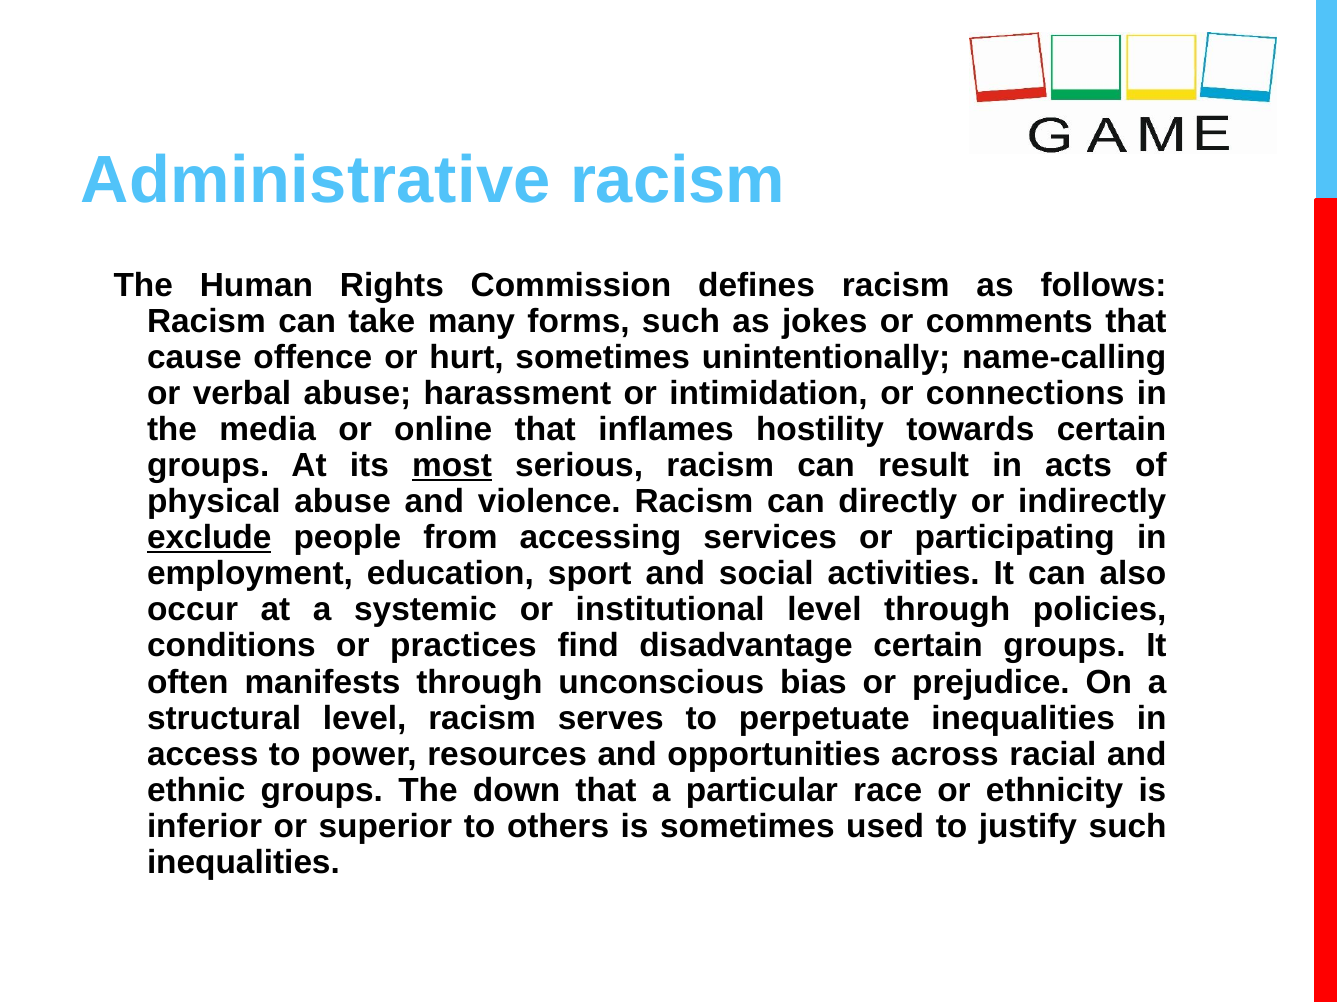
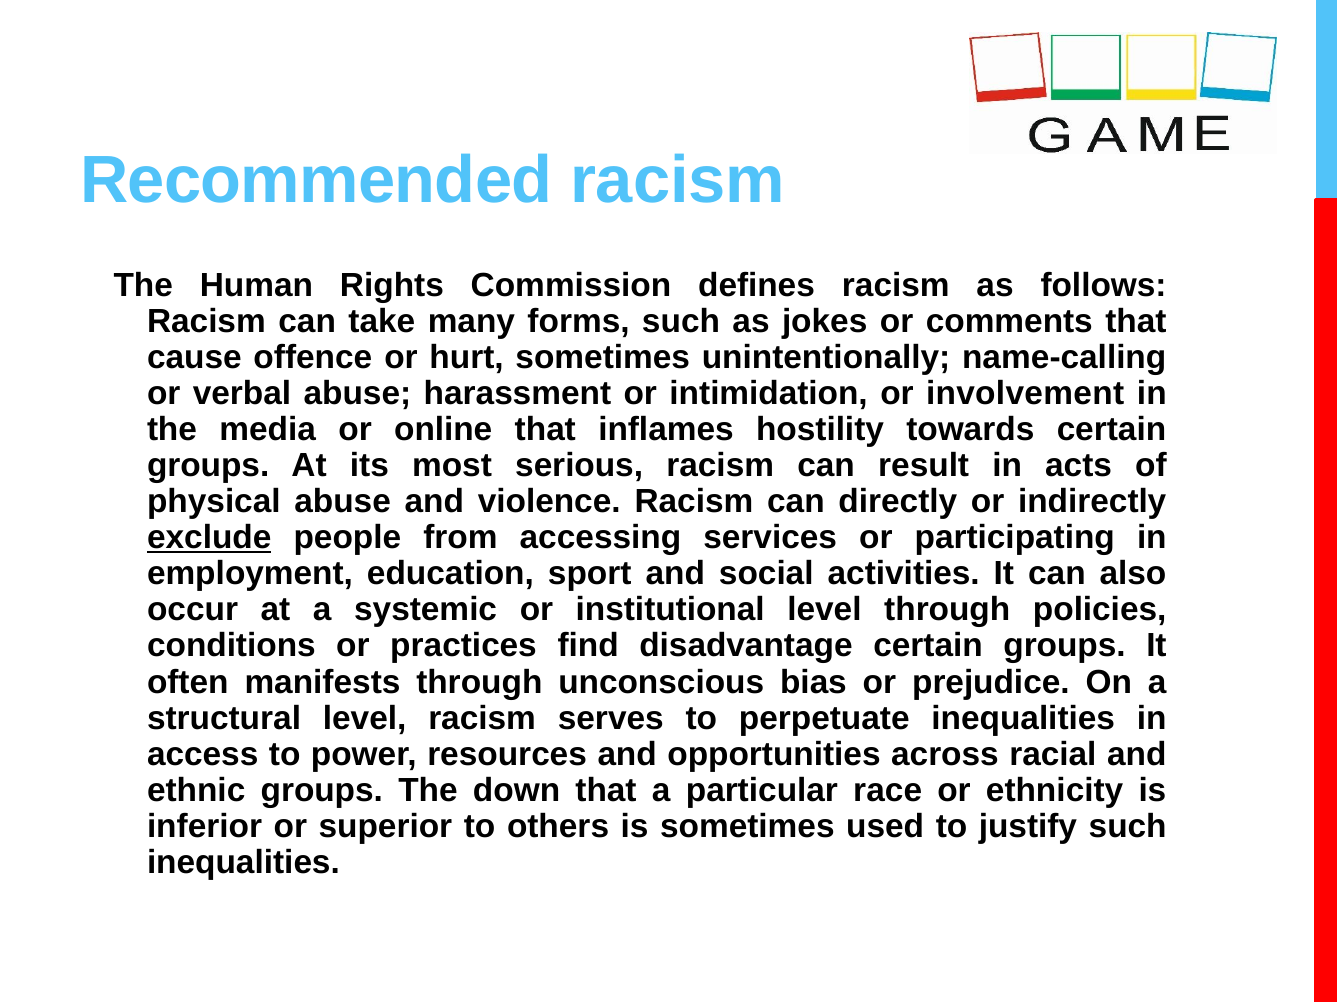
Administrative: Administrative -> Recommended
connections: connections -> involvement
most underline: present -> none
